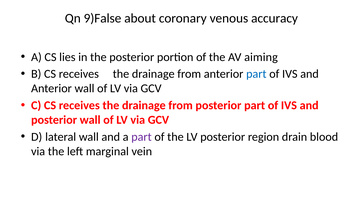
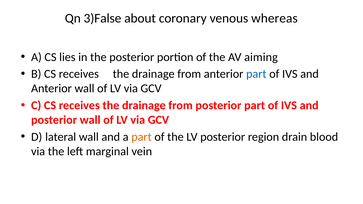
9)False: 9)False -> 3)False
accuracy: accuracy -> whereas
part at (141, 137) colour: purple -> orange
